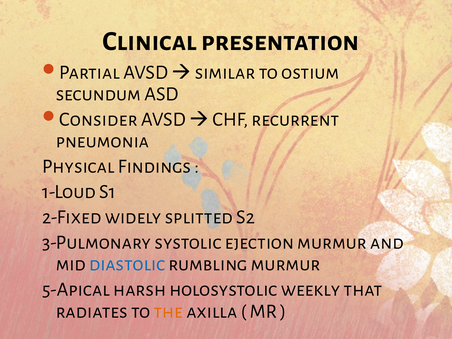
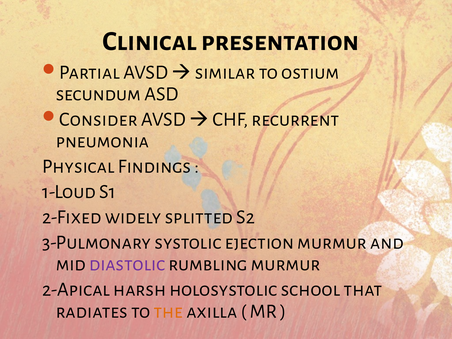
diastolic colour: blue -> purple
5-Apical: 5-Apical -> 2-Apical
weekly: weekly -> school
